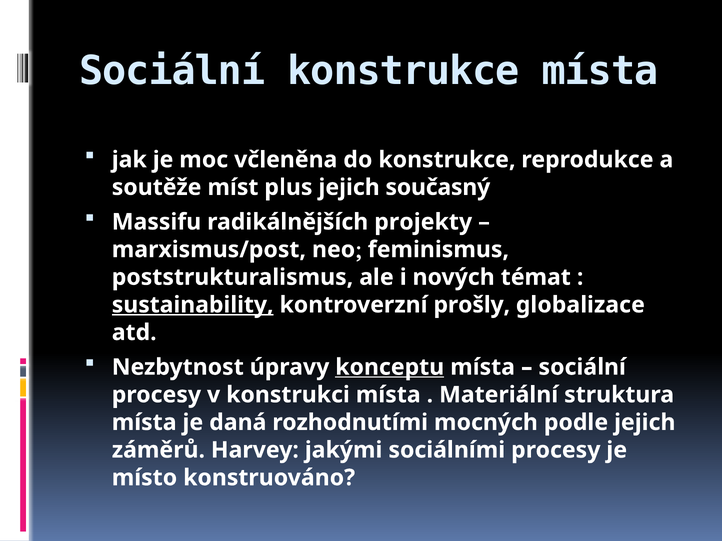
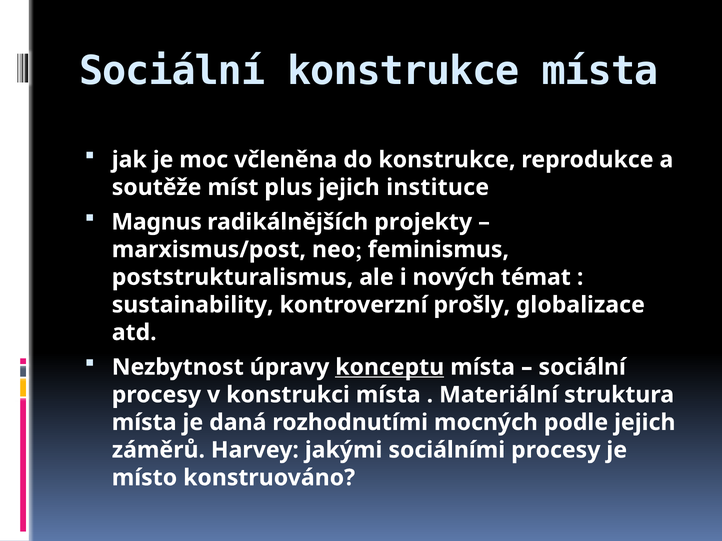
současný: současný -> instituce
Massifu: Massifu -> Magnus
sustainability underline: present -> none
